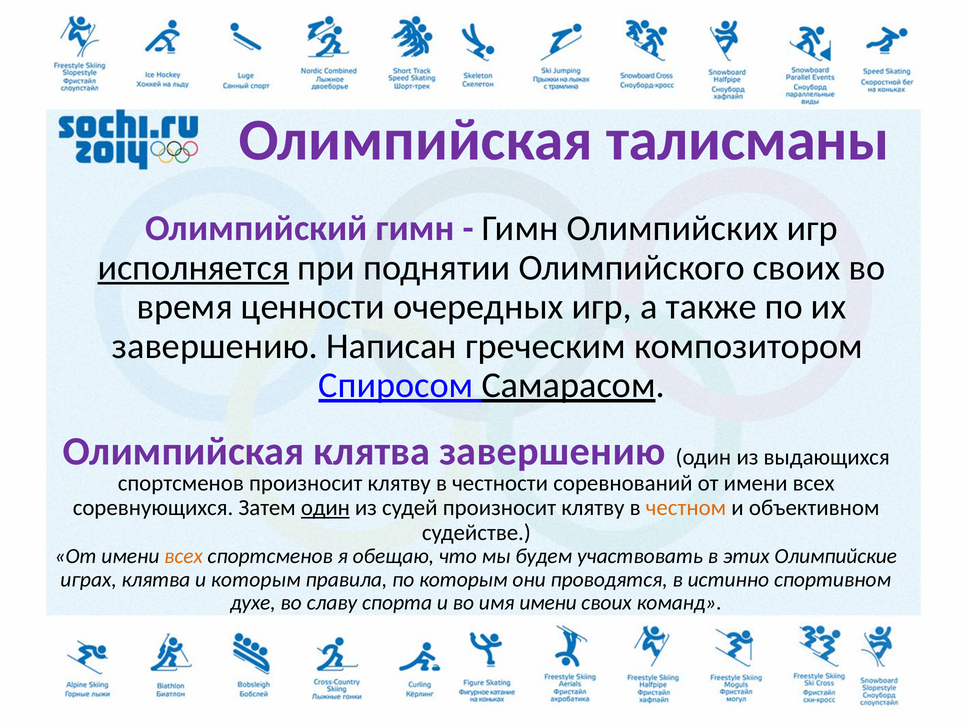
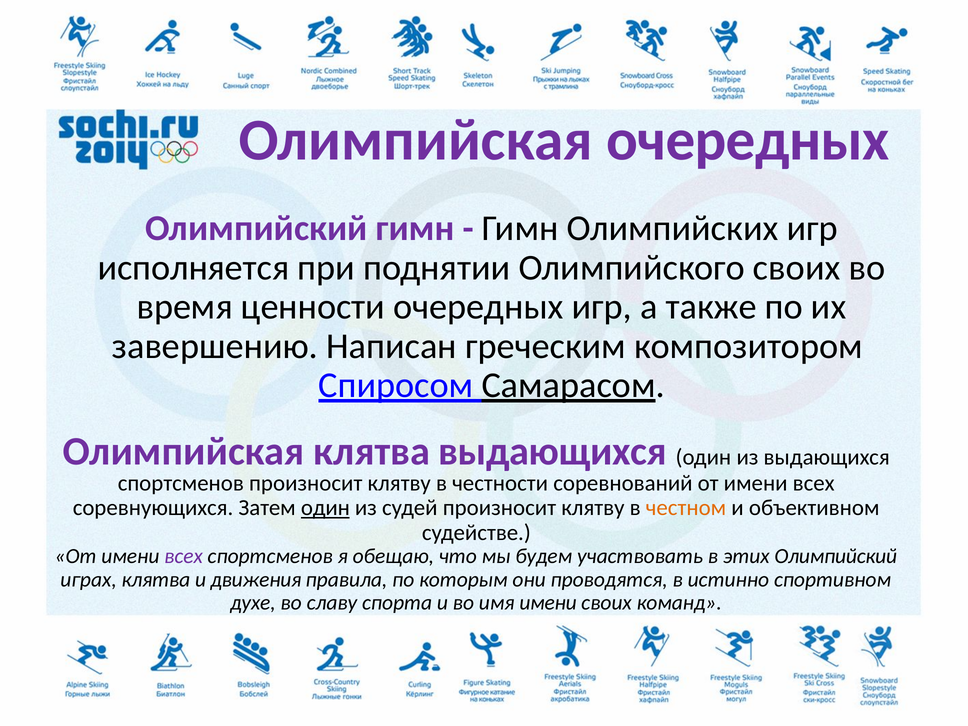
Олимпийская талисманы: талисманы -> очередных
исполняется underline: present -> none
клятва завершению: завершению -> выдающихся
всех at (184, 556) colour: orange -> purple
этих Олимпийские: Олимпийские -> Олимпийский
и которым: которым -> движения
